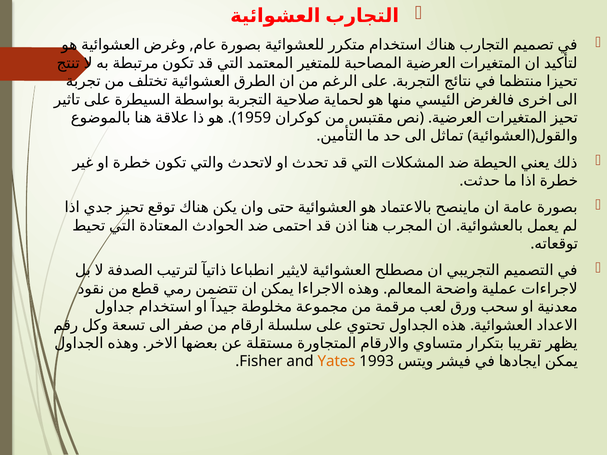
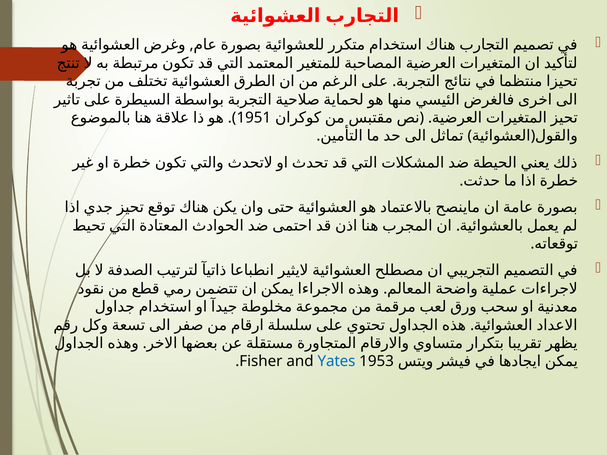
1959: 1959 -> 1951
Yates colour: orange -> blue
1993: 1993 -> 1953
